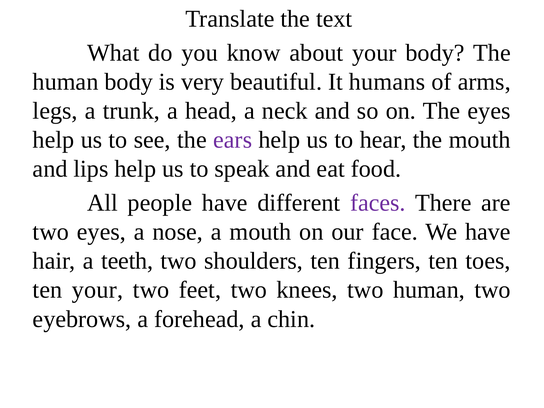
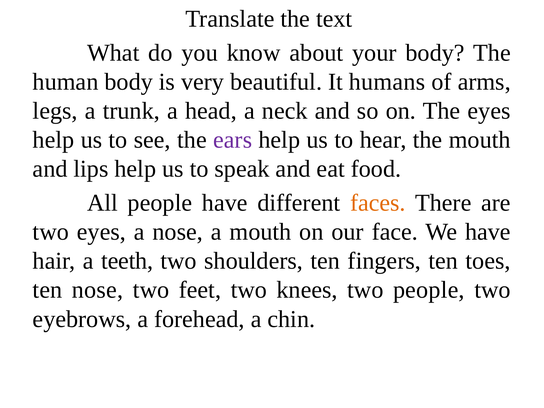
faces colour: purple -> orange
ten your: your -> nose
two human: human -> people
